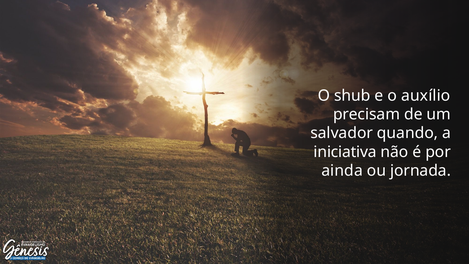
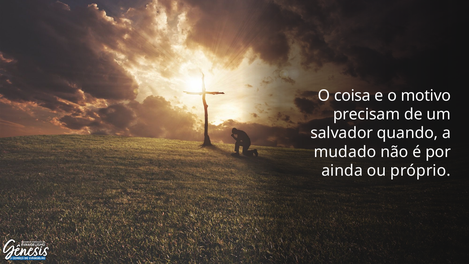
shub: shub -> coisa
auxílio: auxílio -> motivo
iniciativa: iniciativa -> mudado
jornada: jornada -> próprio
